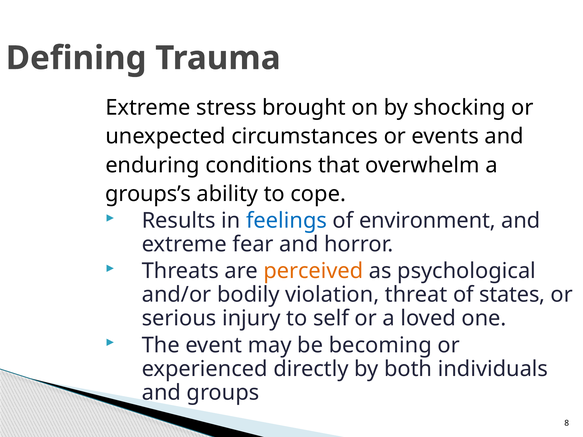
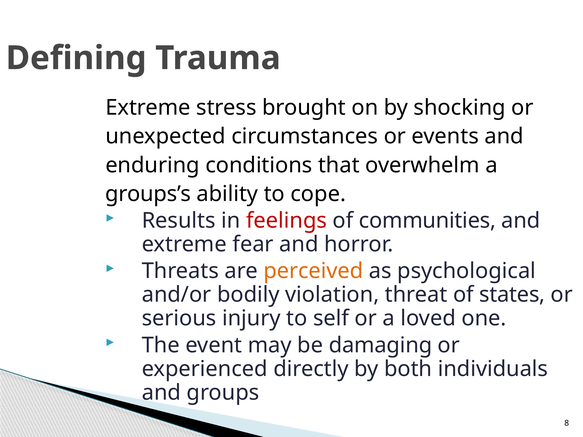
feelings colour: blue -> red
environment: environment -> communities
becoming: becoming -> damaging
